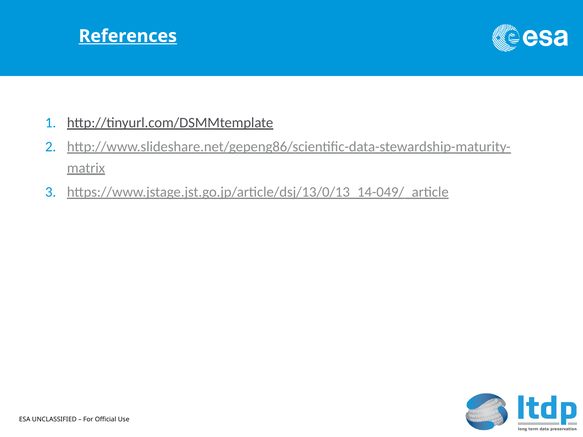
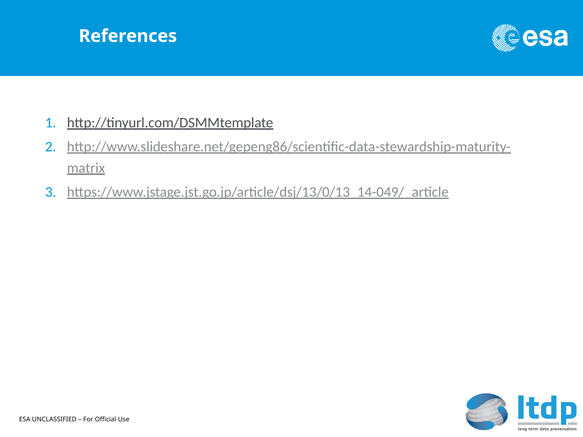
References underline: present -> none
